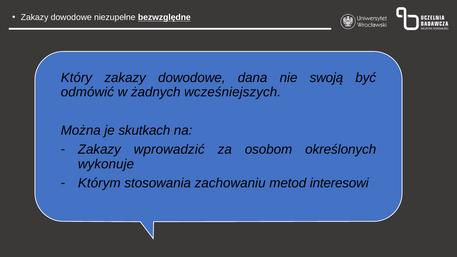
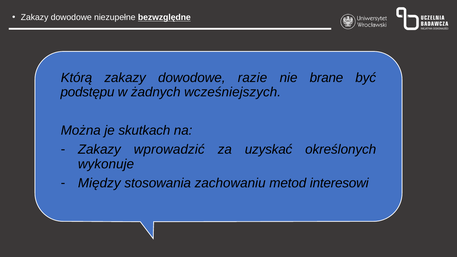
Który: Który -> Którą
dana: dana -> razie
swoją: swoją -> brane
odmówić: odmówić -> podstępu
osobom: osobom -> uzyskać
Którym: Którym -> Między
